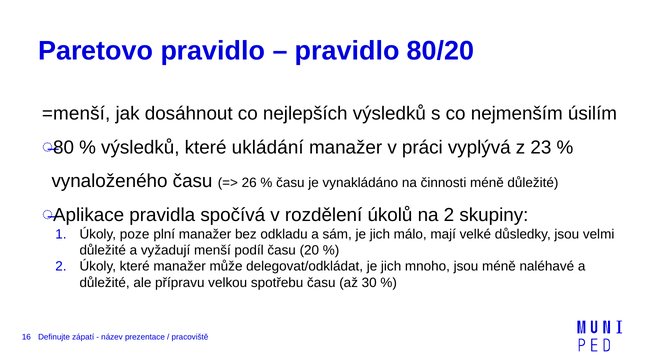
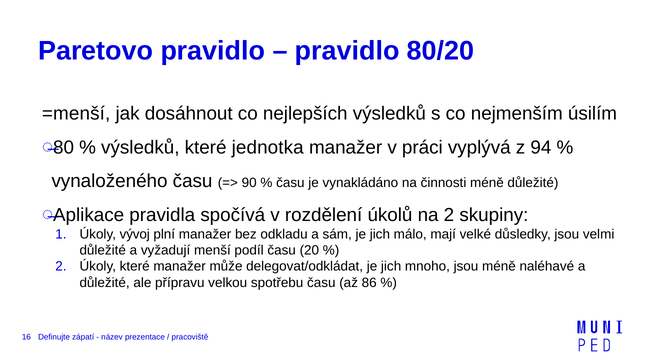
ukládání: ukládání -> jednotka
23: 23 -> 94
26: 26 -> 90
poze: poze -> vývoj
30: 30 -> 86
